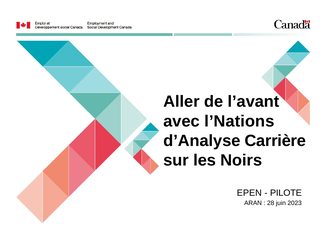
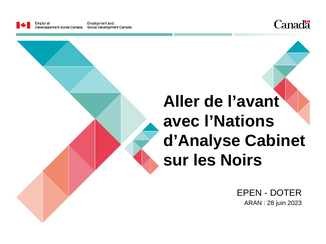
Carrière: Carrière -> Cabinet
PILOTE: PILOTE -> DOTER
